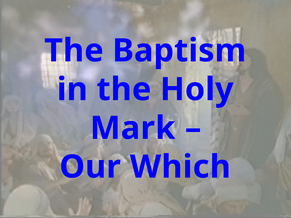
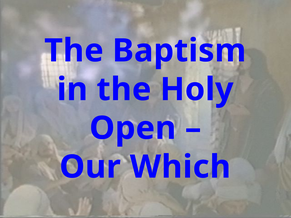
Mark: Mark -> Open
